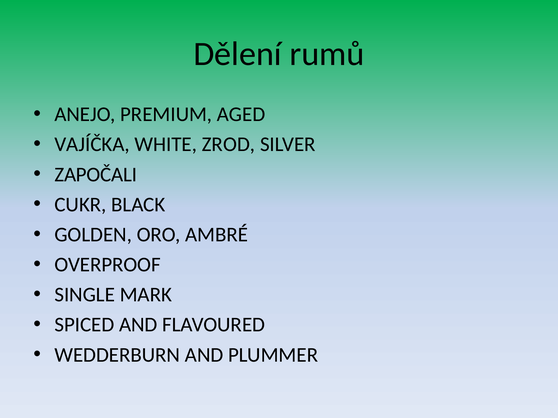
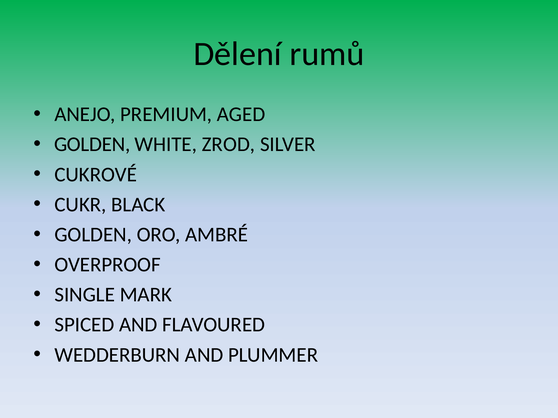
VAJÍČKA at (92, 145): VAJÍČKA -> GOLDEN
ZAPOČALI: ZAPOČALI -> CUKROVÉ
